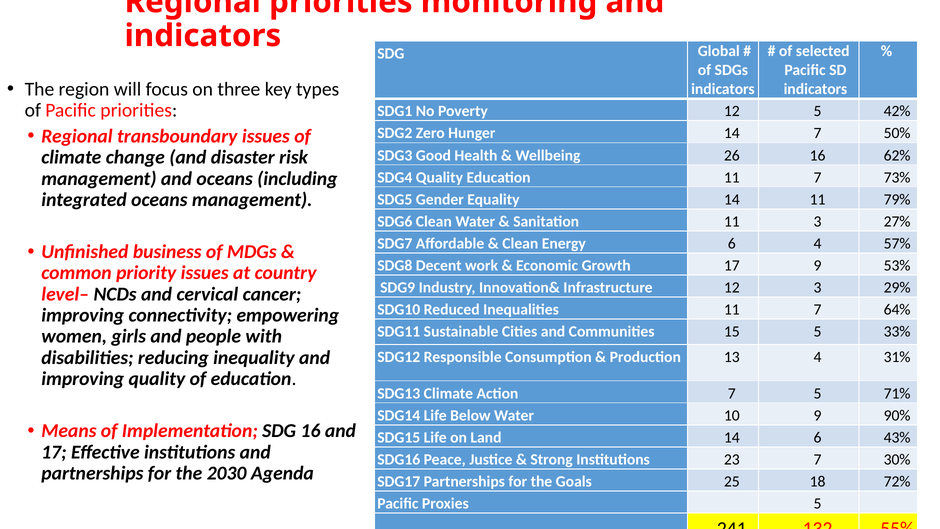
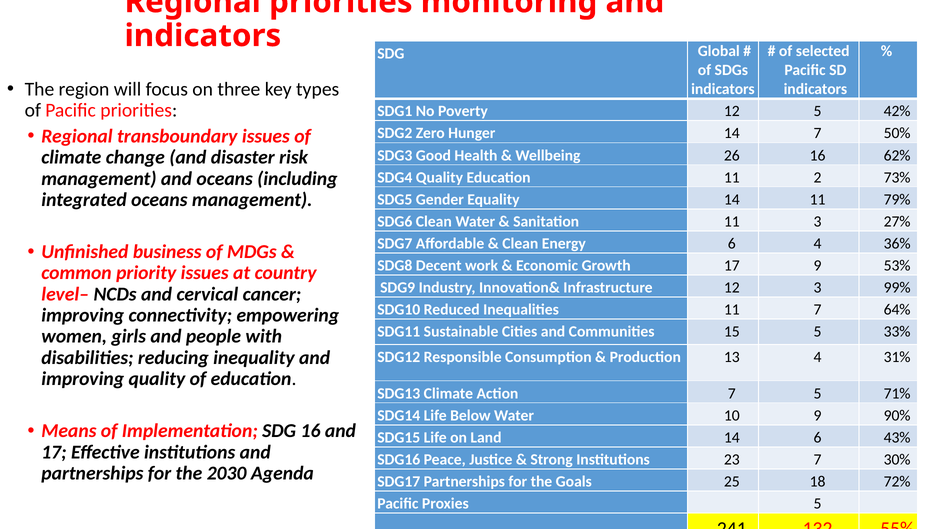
Education 11 7: 7 -> 2
57%: 57% -> 36%
29%: 29% -> 99%
